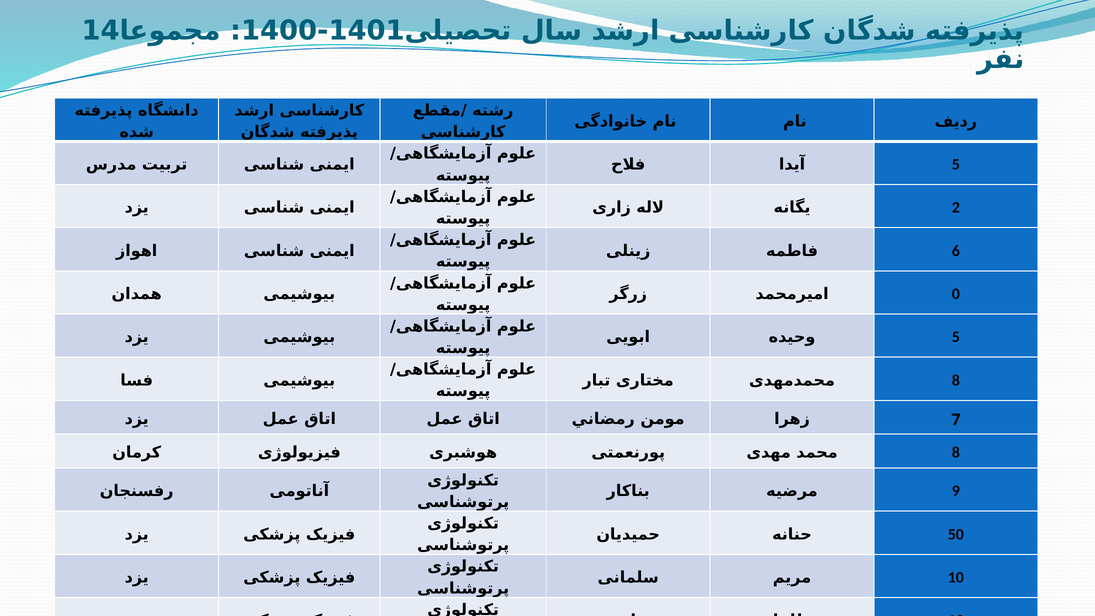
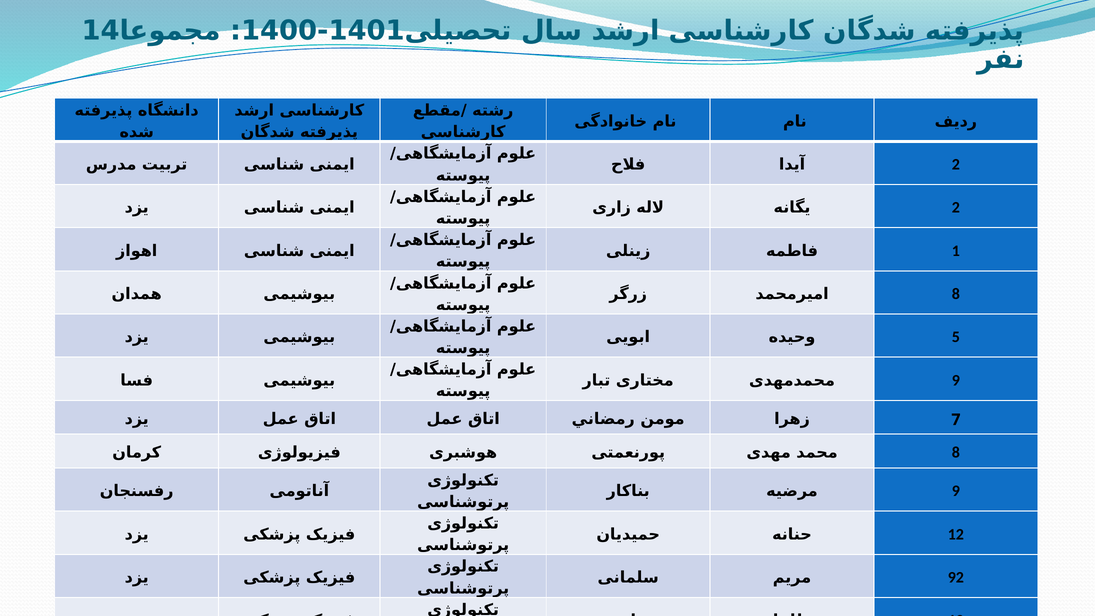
5 at (956, 165): 5 -> 2
6: 6 -> 1
0 at (956, 294): 0 -> 8
8 at (956, 380): 8 -> 9
50 at (956, 534): 50 -> 12
10: 10 -> 92
